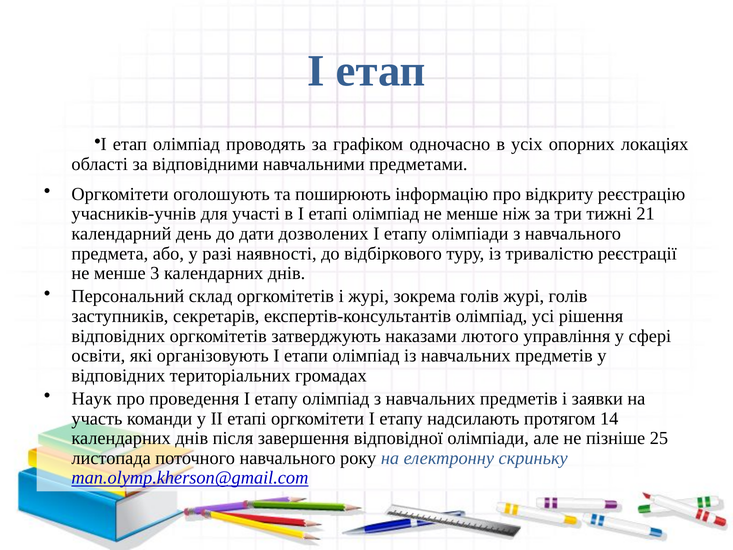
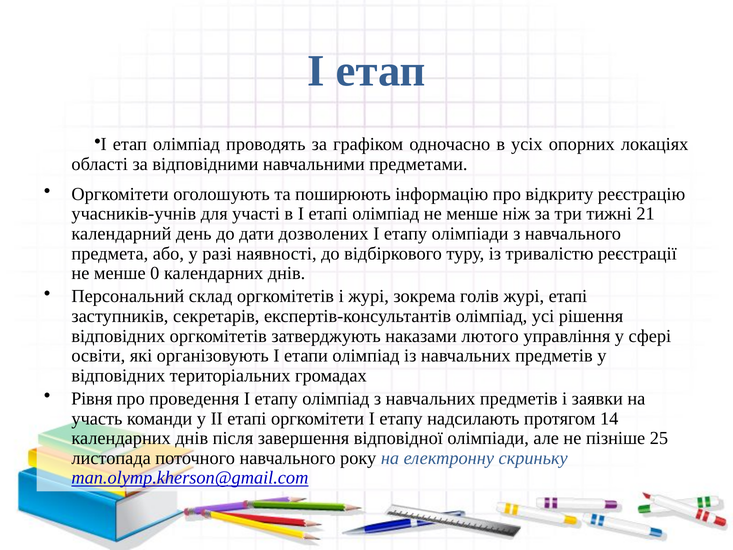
3: 3 -> 0
журі голів: голів -> етапі
Наук: Наук -> Рівня
